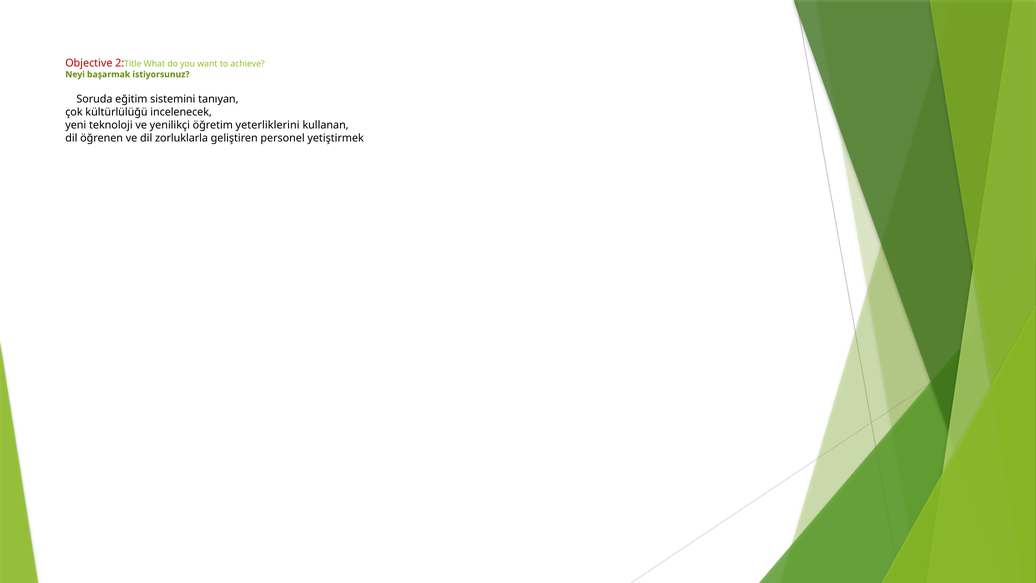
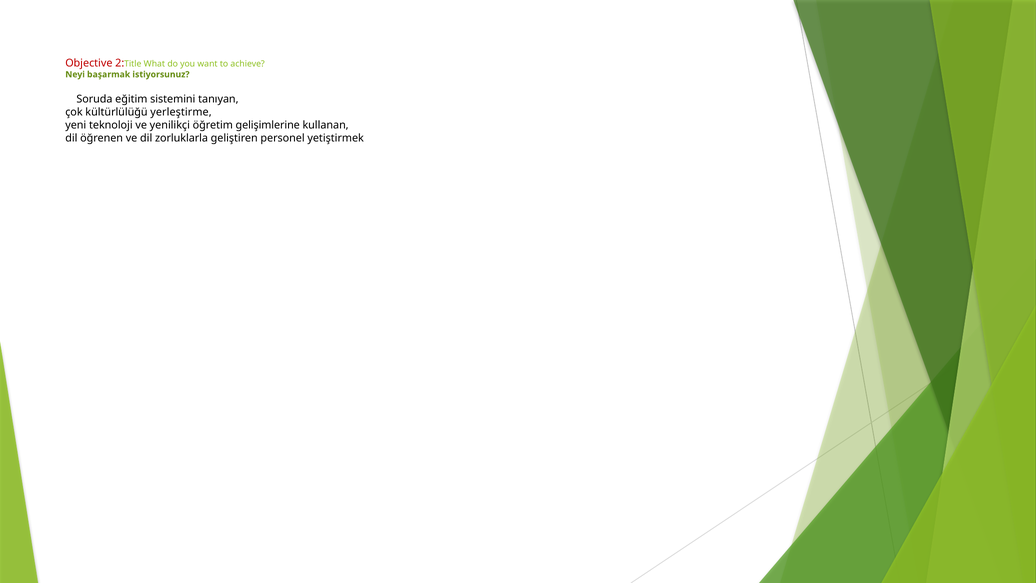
incelenecek: incelenecek -> yerleştirme
yeterliklerini: yeterliklerini -> gelişimlerine
